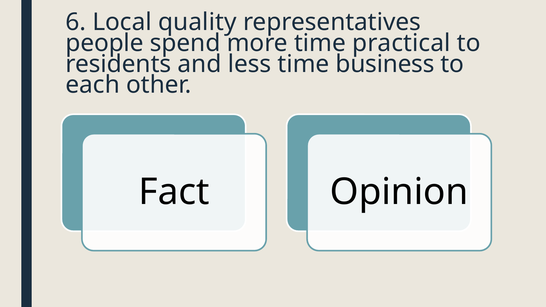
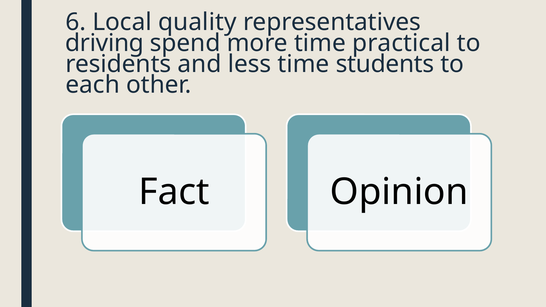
people: people -> driving
business: business -> students
